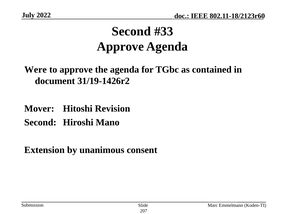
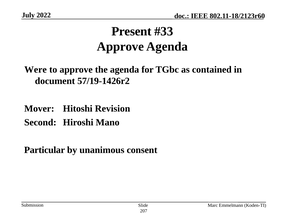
Second at (131, 31): Second -> Present
31/19-1426r2: 31/19-1426r2 -> 57/19-1426r2
Extension: Extension -> Particular
